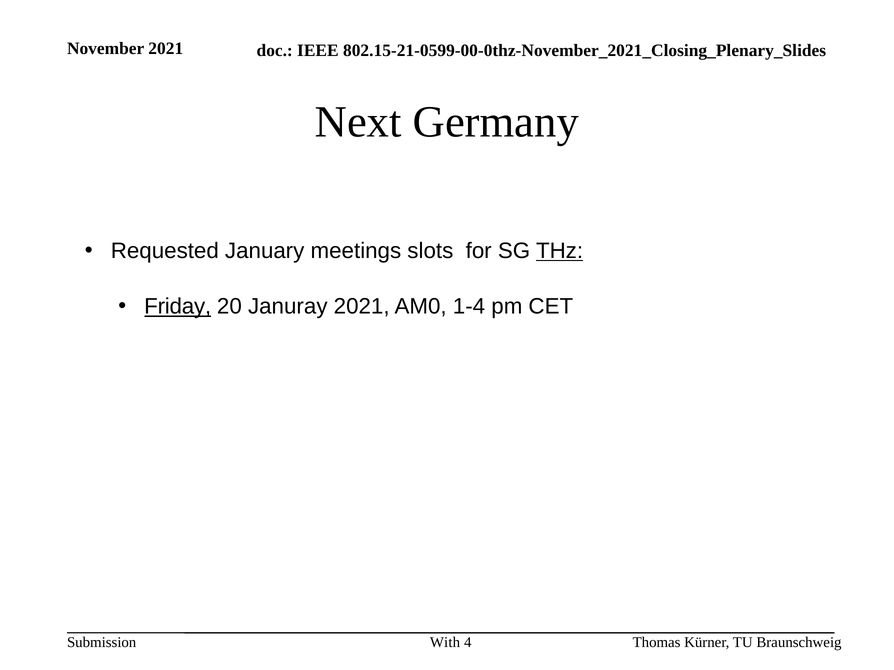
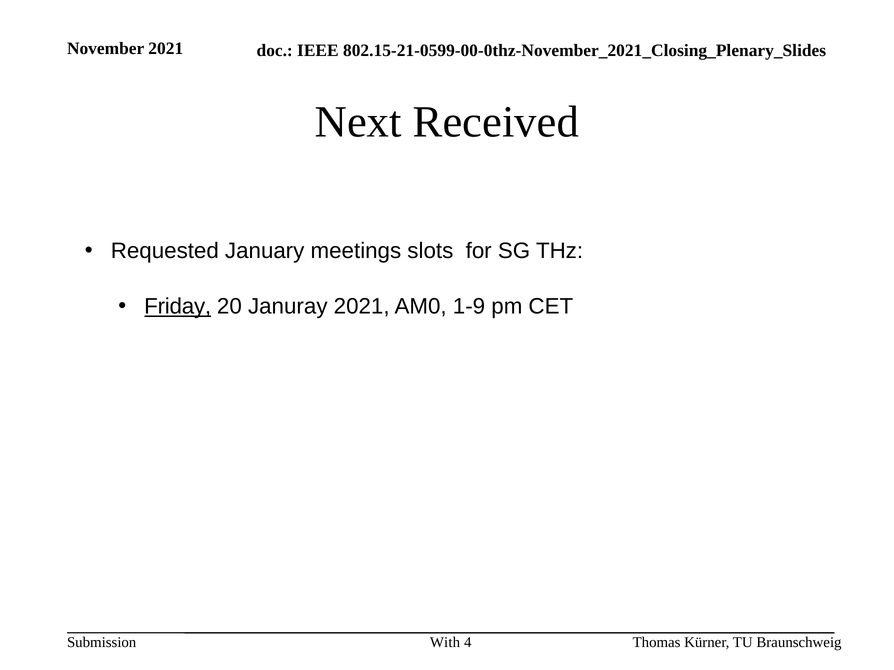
Germany: Germany -> Received
THz underline: present -> none
1-4: 1-4 -> 1-9
